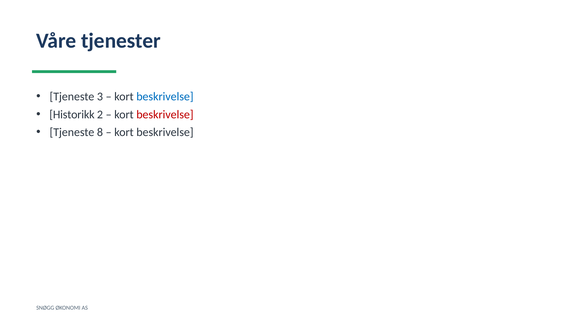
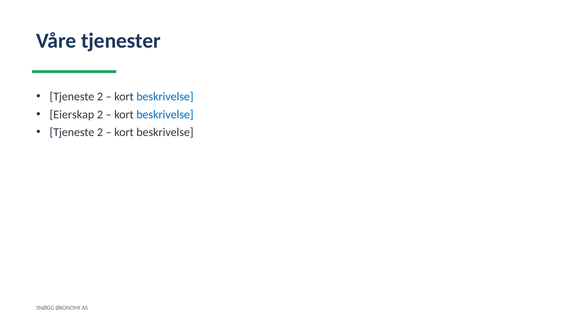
3 at (100, 97): 3 -> 2
Historikk: Historikk -> Eierskap
beskrivelse at (165, 114) colour: red -> blue
8 at (100, 132): 8 -> 2
